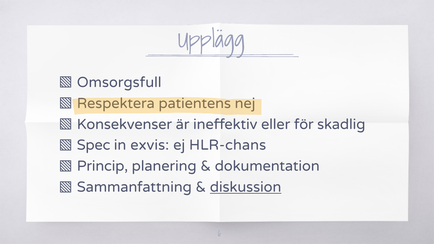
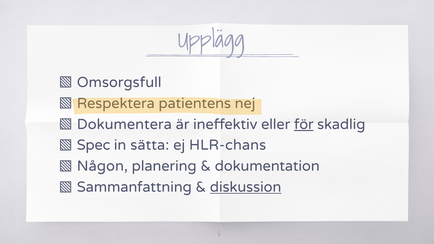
Konsekvenser: Konsekvenser -> Dokumentera
för underline: none -> present
exvis: exvis -> sätta
Princip: Princip -> Någon
